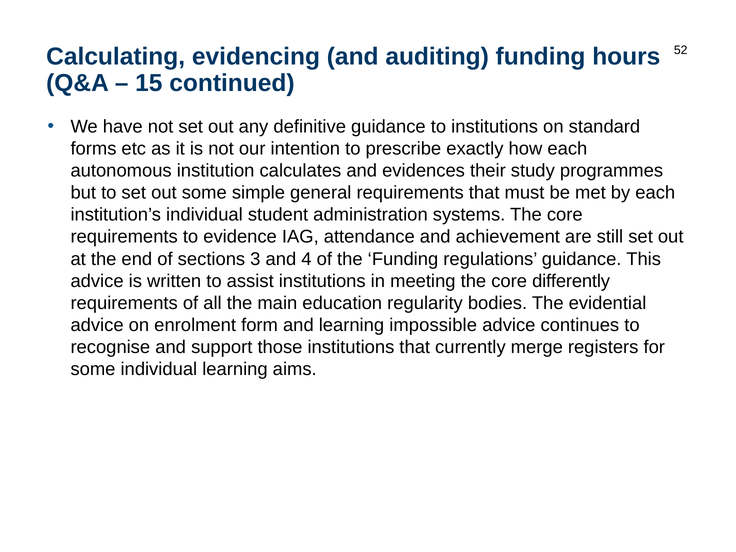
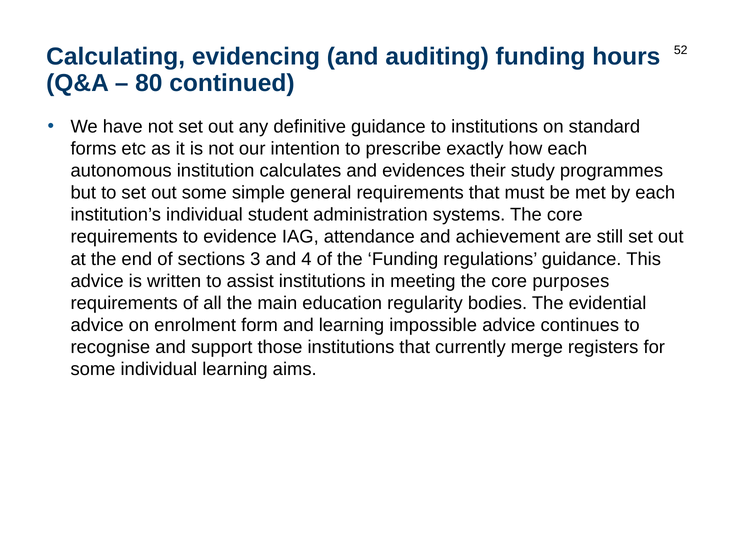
15: 15 -> 80
differently: differently -> purposes
